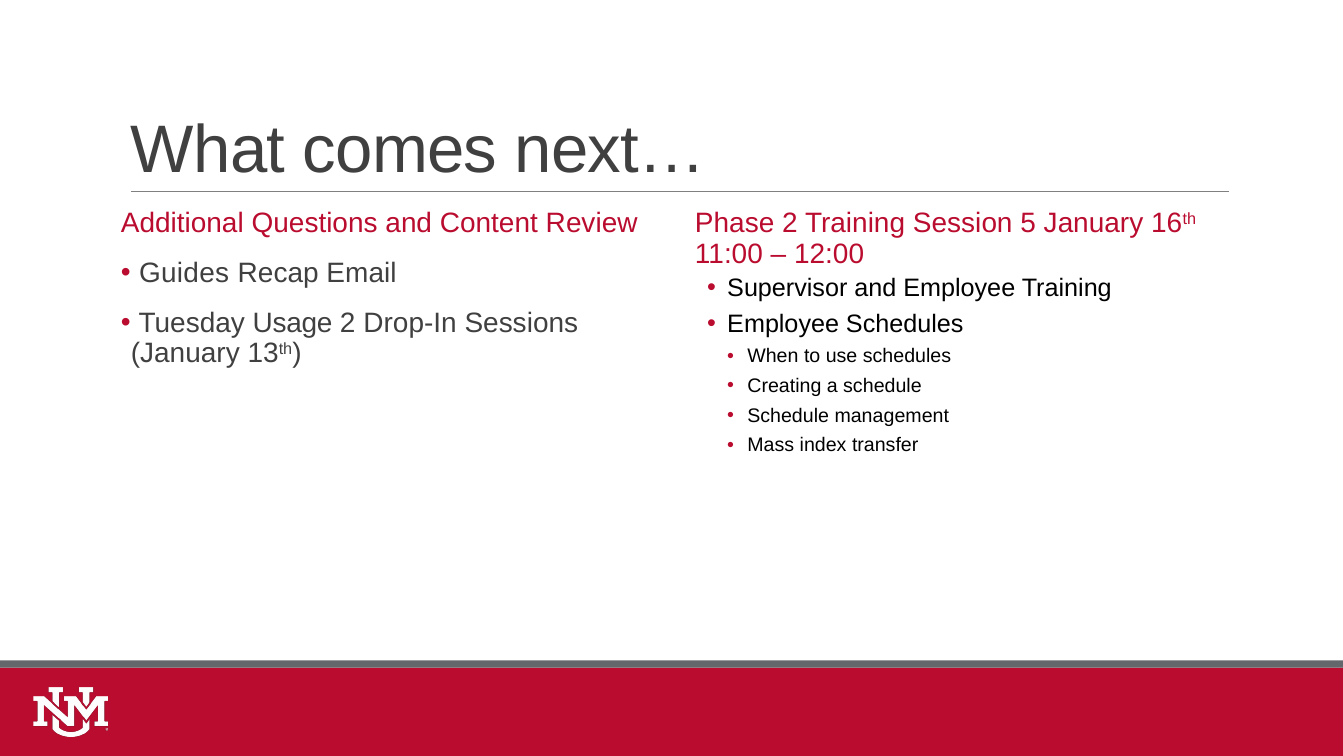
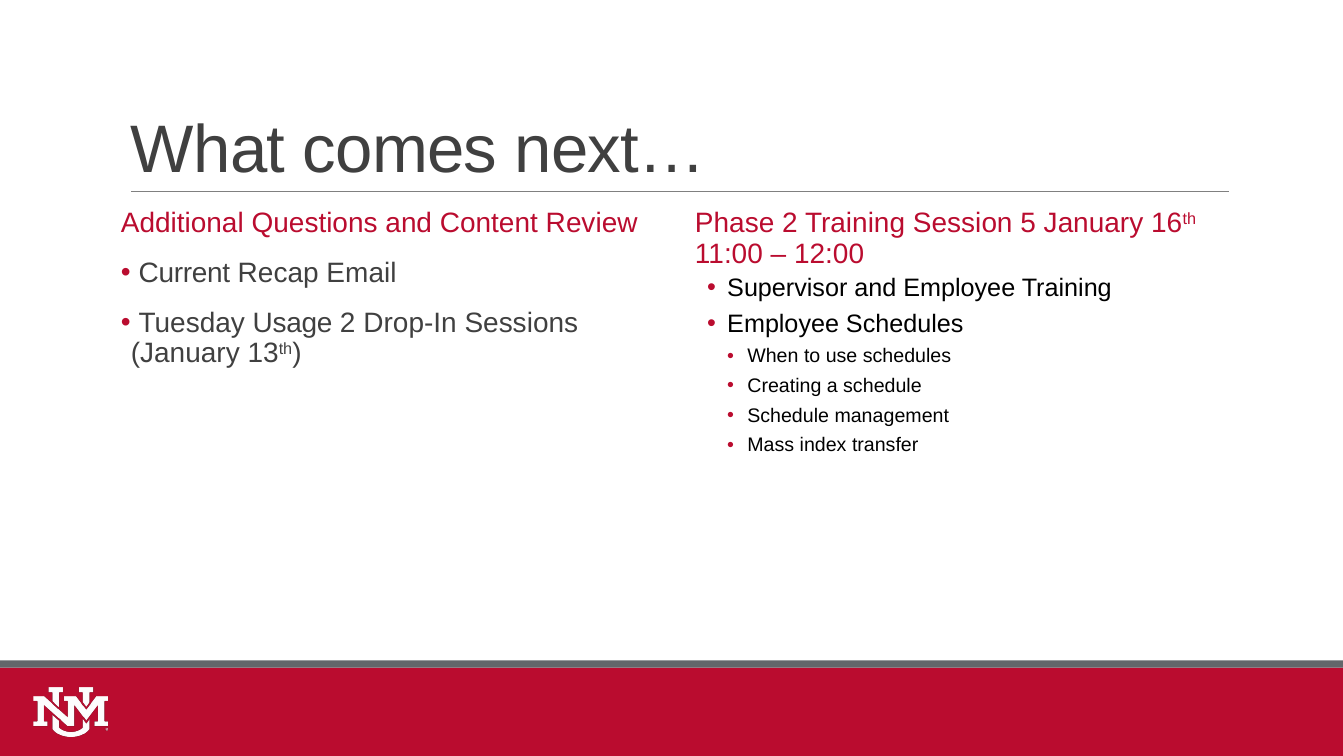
Guides: Guides -> Current
